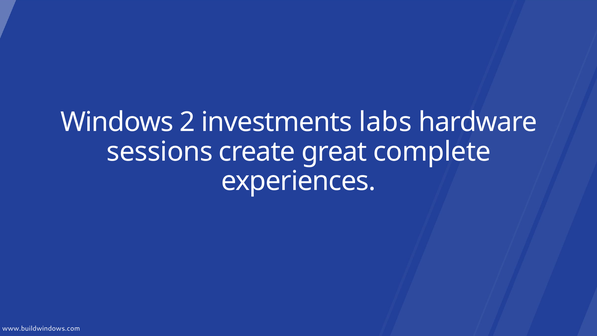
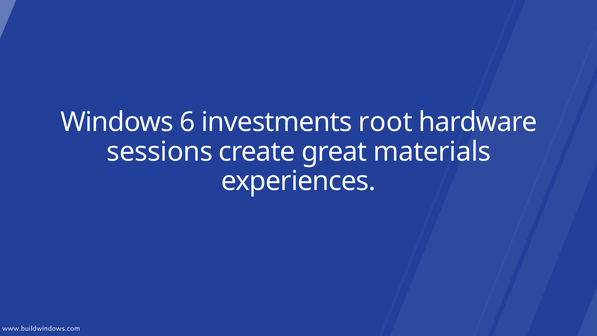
2: 2 -> 6
labs: labs -> root
complete: complete -> materials
